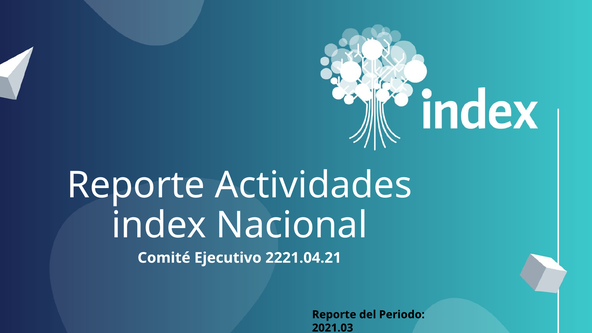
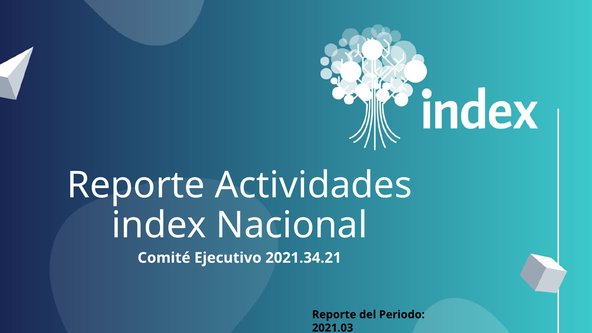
2221.04.21: 2221.04.21 -> 2021.34.21
